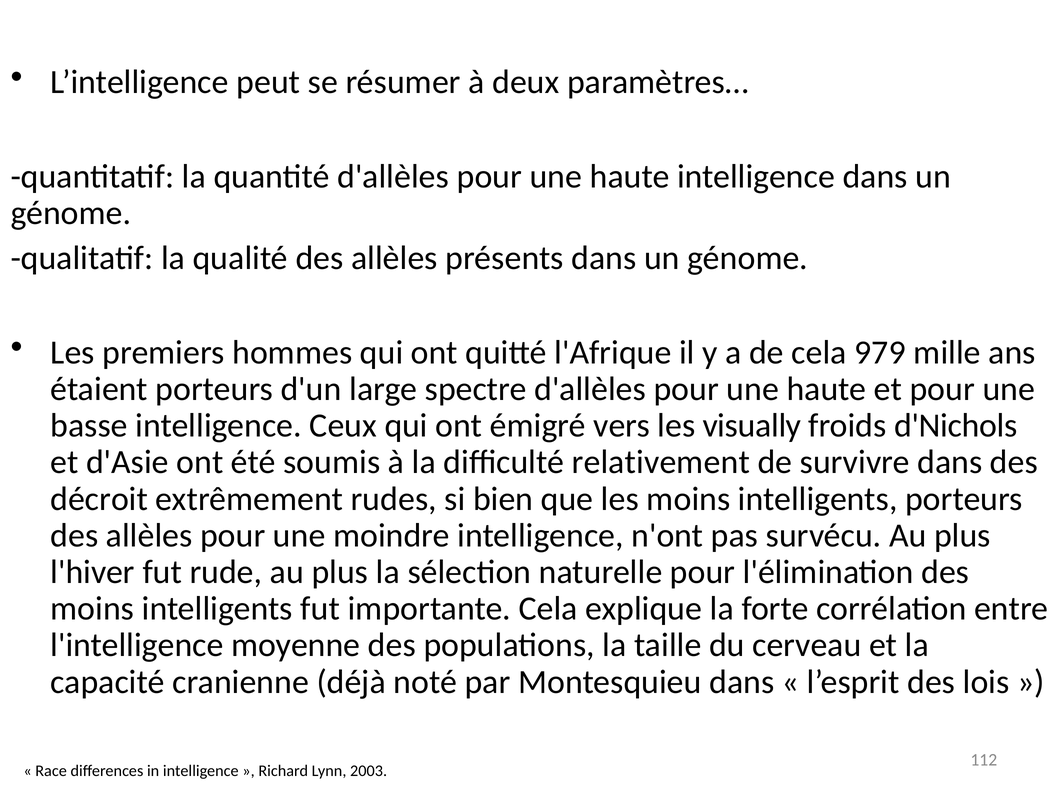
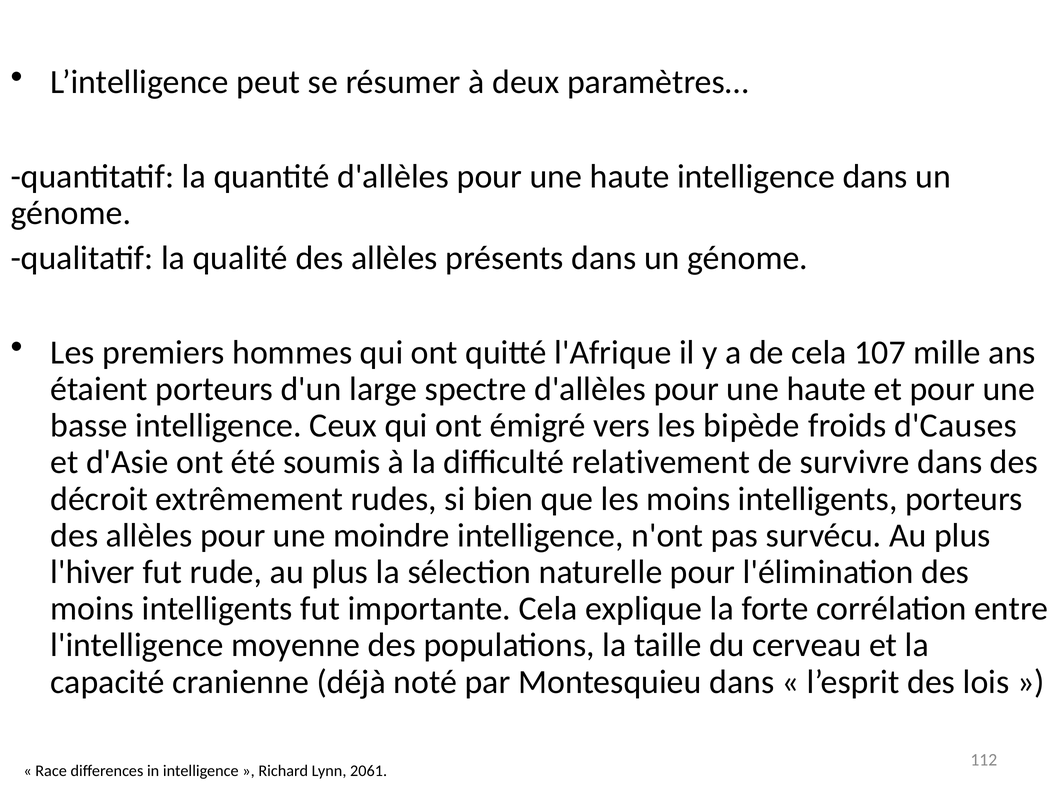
979: 979 -> 107
visually: visually -> bipède
d'Nichols: d'Nichols -> d'Causes
2003: 2003 -> 2061
